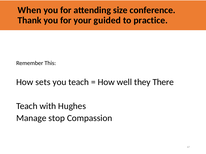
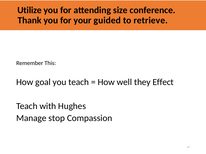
When: When -> Utilize
practice: practice -> retrieve
sets: sets -> goal
There: There -> Effect
